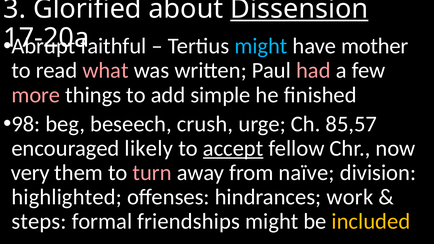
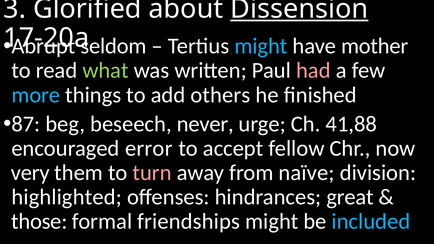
faithful: faithful -> seldom
what colour: pink -> light green
more colour: pink -> light blue
simple: simple -> others
98: 98 -> 87
crush: crush -> never
85,57: 85,57 -> 41,88
likely: likely -> error
accept underline: present -> none
work: work -> great
steps: steps -> those
included colour: yellow -> light blue
